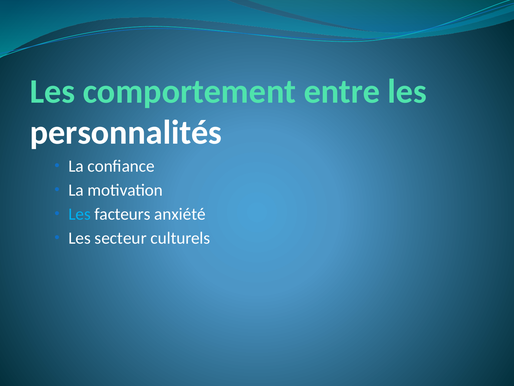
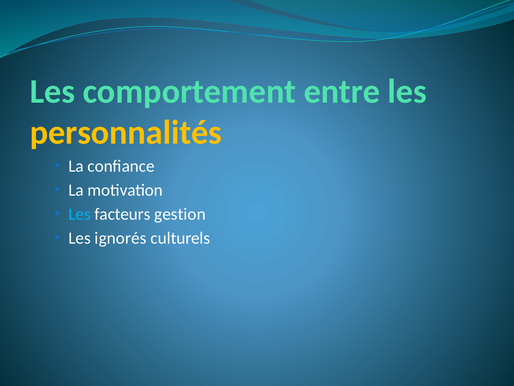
personnalités colour: white -> yellow
anxiété: anxiété -> gestion
secteur: secteur -> ignorés
